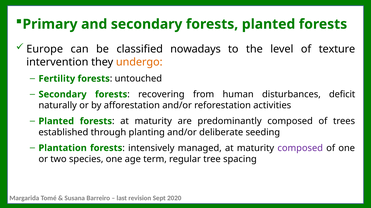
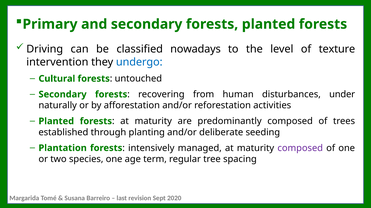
Europe: Europe -> Driving
undergo colour: orange -> blue
Fertility: Fertility -> Cultural
deficit: deficit -> under
